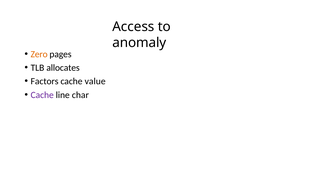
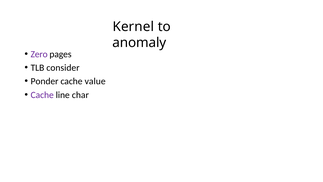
Access: Access -> Kernel
Zero colour: orange -> purple
allocates: allocates -> consider
Factors: Factors -> Ponder
